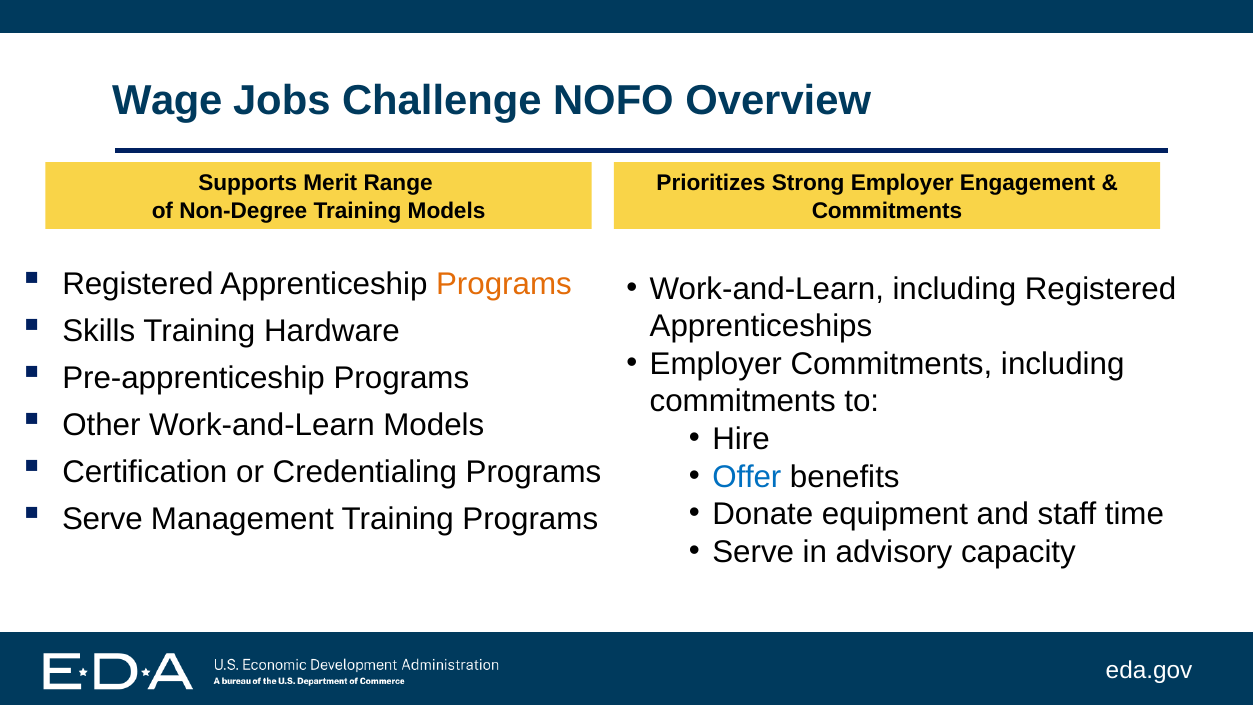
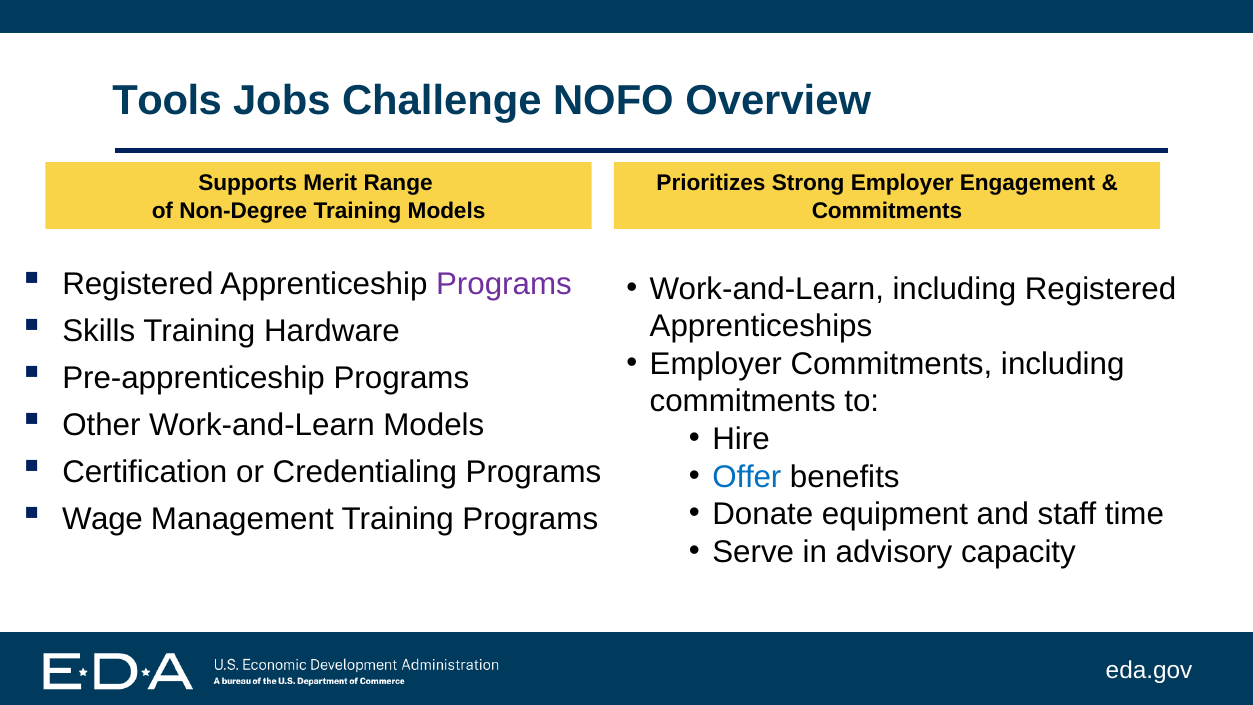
Wage: Wage -> Tools
Programs at (504, 284) colour: orange -> purple
Serve at (102, 519): Serve -> Wage
